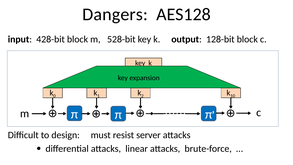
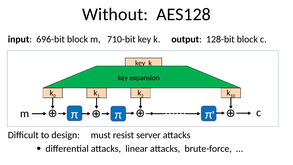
Dangers: Dangers -> Without
428-bit: 428-bit -> 696-bit
528-bit: 528-bit -> 710-bit
